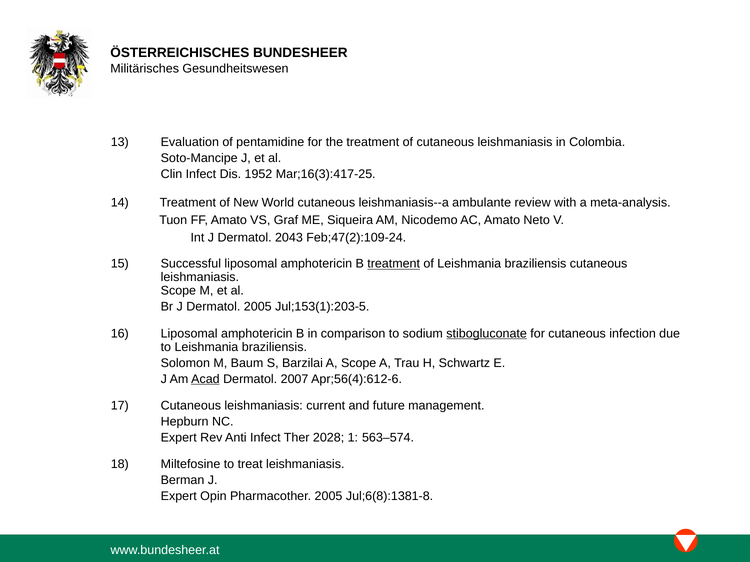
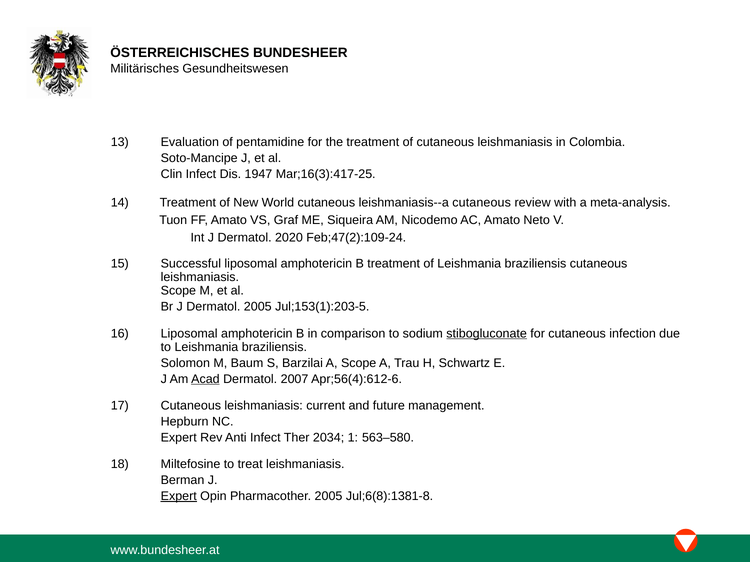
1952: 1952 -> 1947
leishmaniasis--a ambulante: ambulante -> cutaneous
2043: 2043 -> 2020
treatment at (394, 264) underline: present -> none
2028: 2028 -> 2034
563–574: 563–574 -> 563–580
Expert at (179, 497) underline: none -> present
